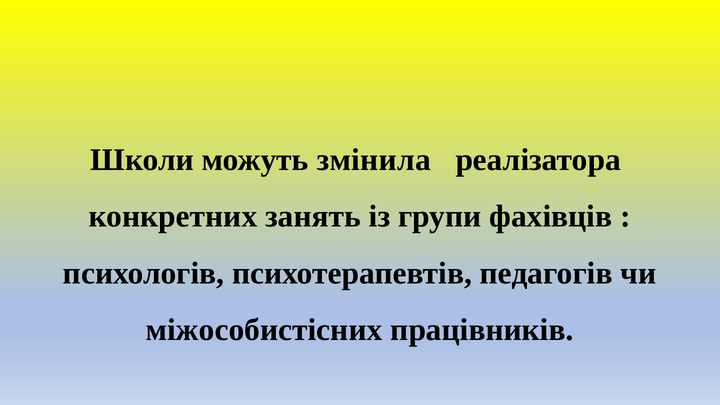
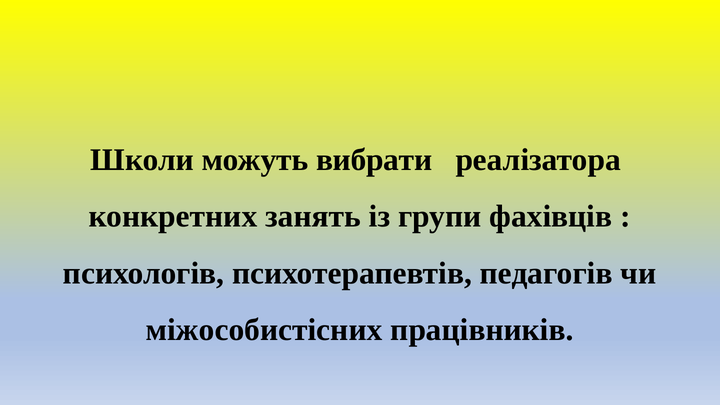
змінила: змінила -> вибрати
